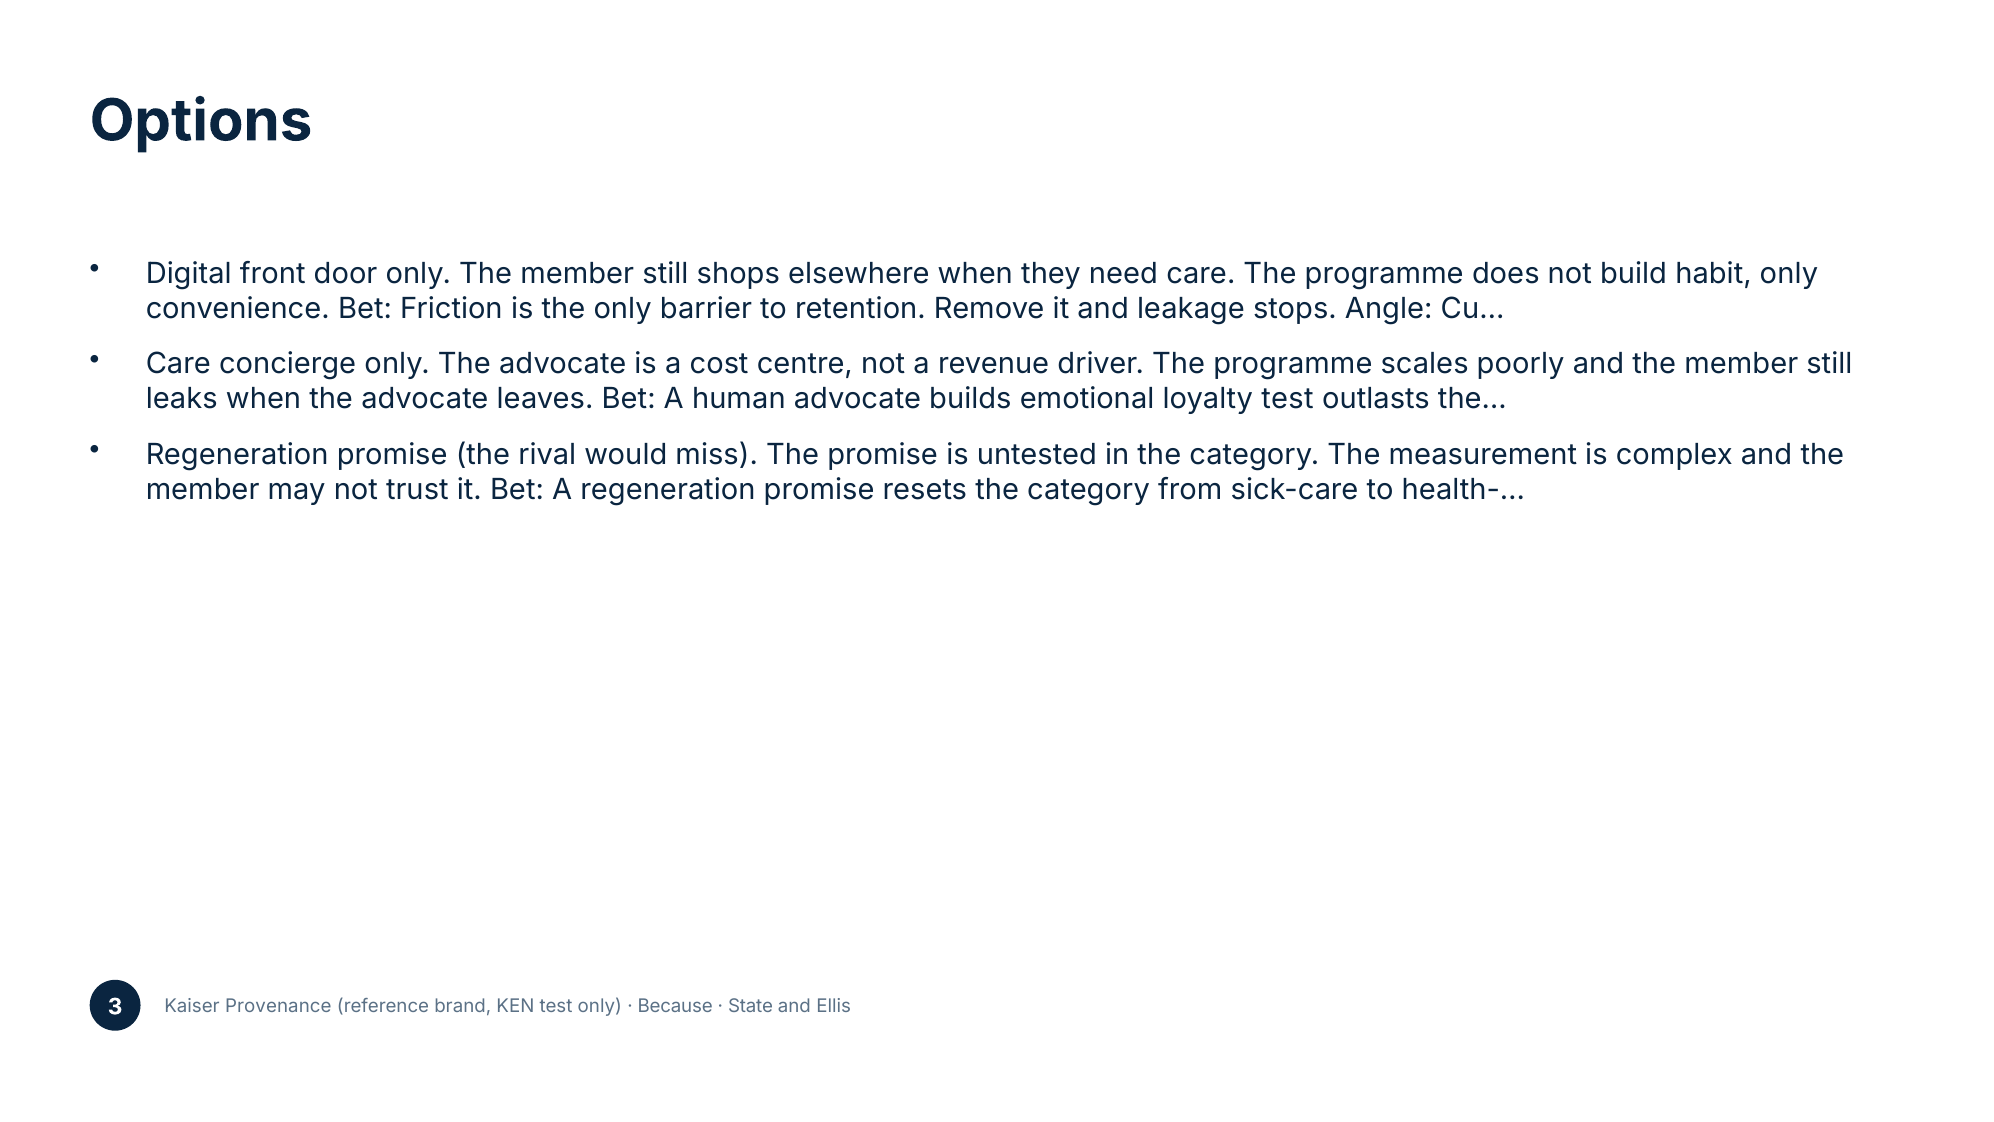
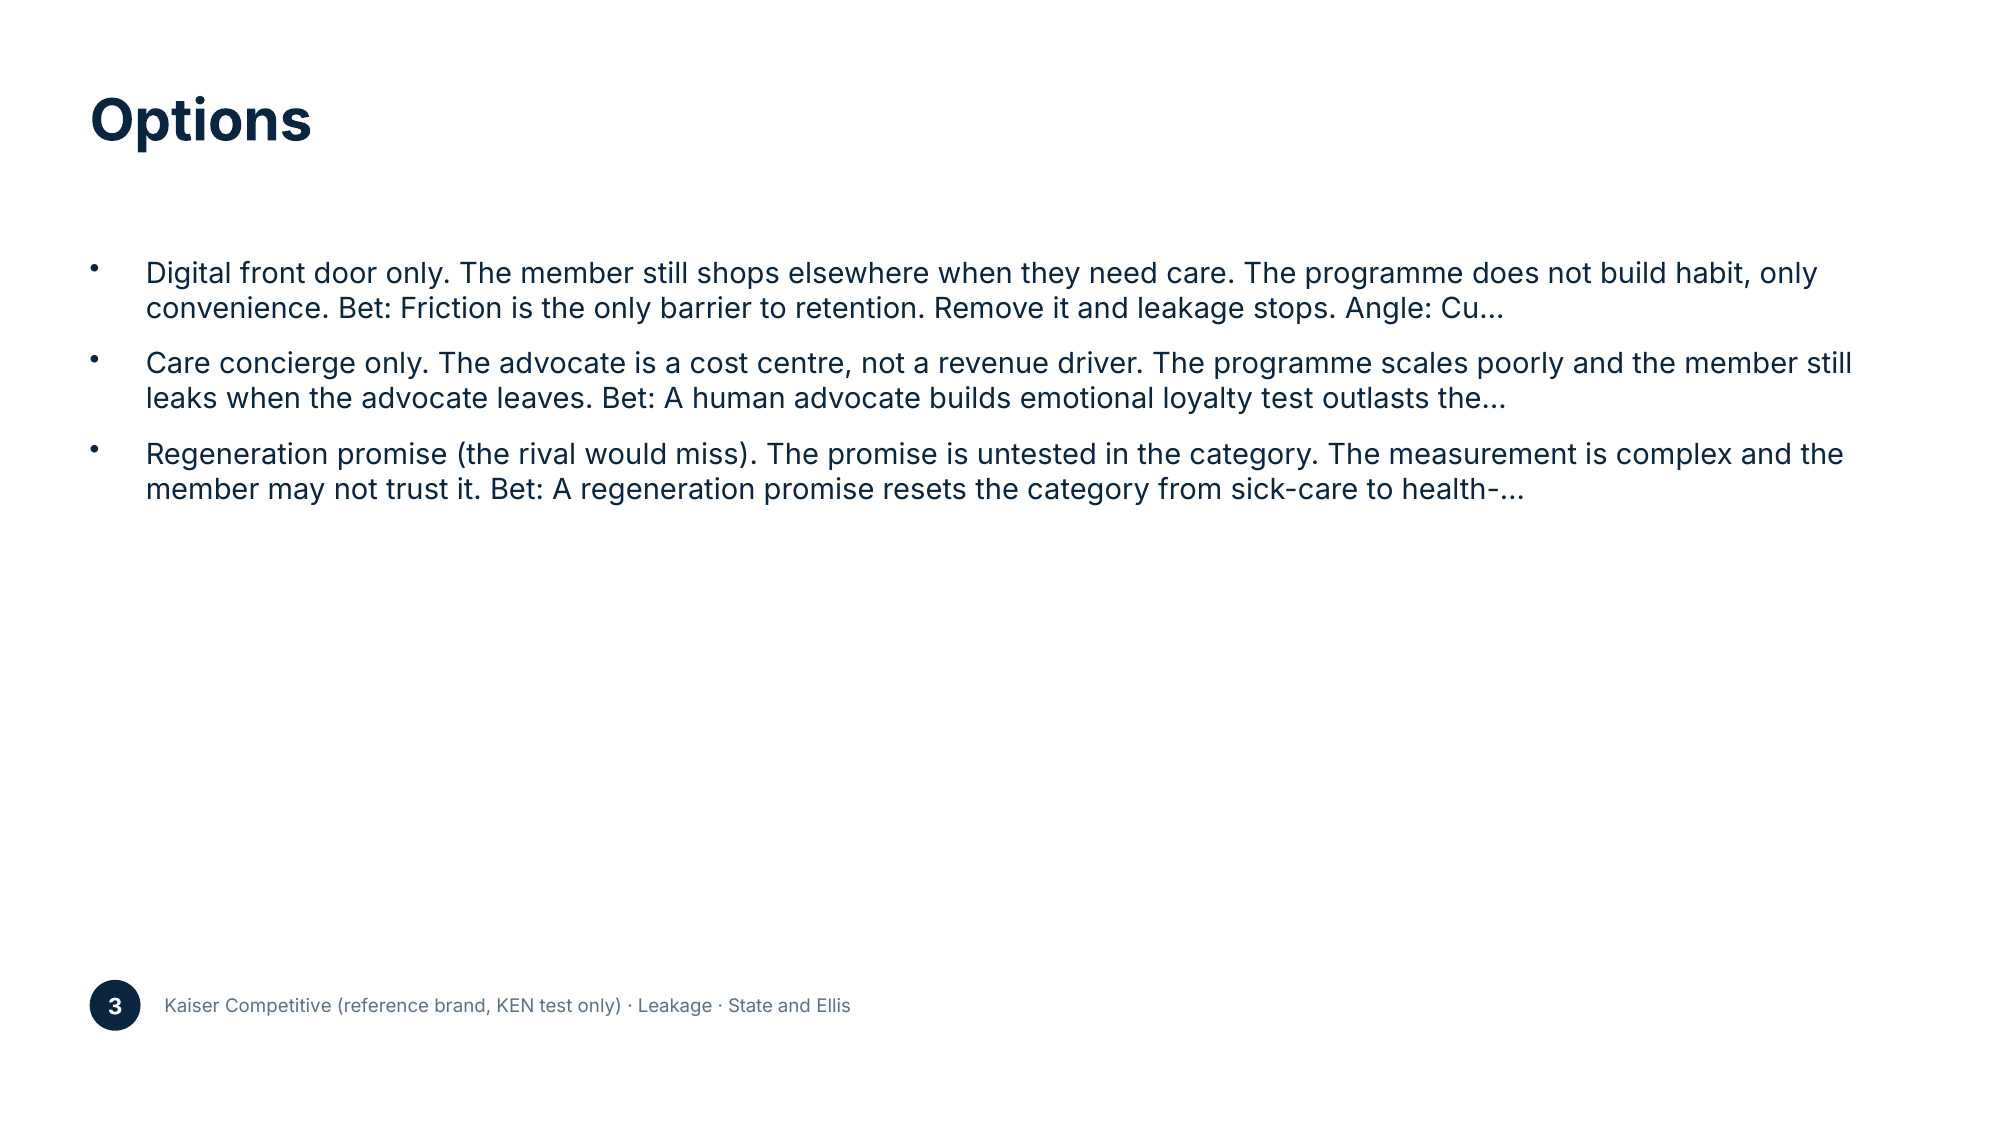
Provenance: Provenance -> Competitive
Because at (675, 1006): Because -> Leakage
